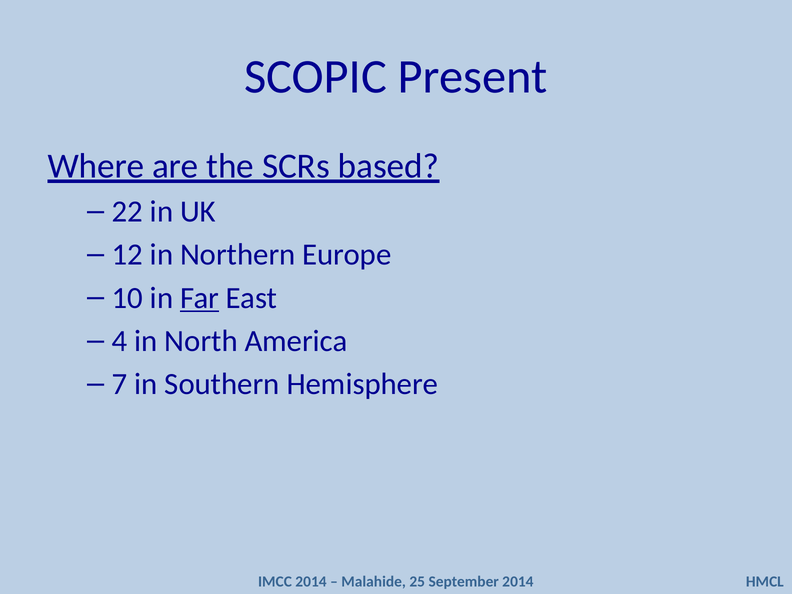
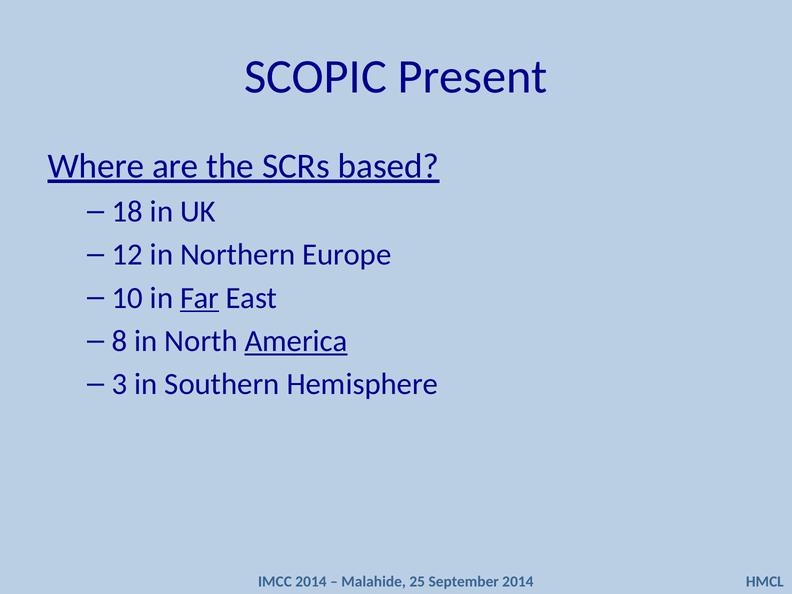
22: 22 -> 18
4: 4 -> 8
America underline: none -> present
7: 7 -> 3
